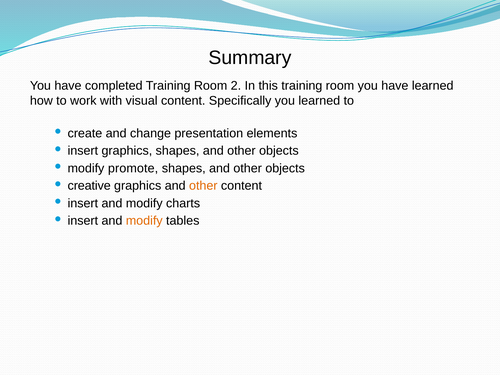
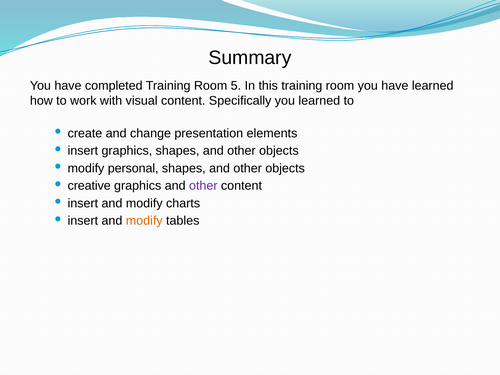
2: 2 -> 5
promote: promote -> personal
other at (203, 186) colour: orange -> purple
